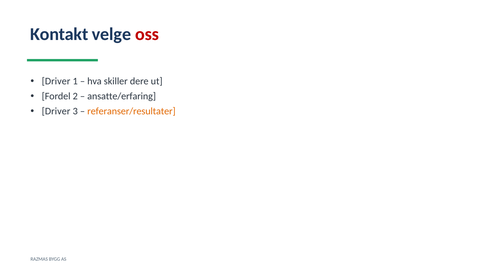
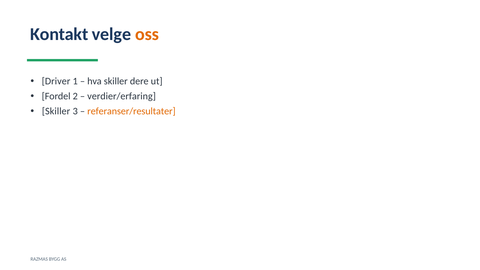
oss colour: red -> orange
ansatte/erfaring: ansatte/erfaring -> verdier/erfaring
Driver at (56, 111): Driver -> Skiller
